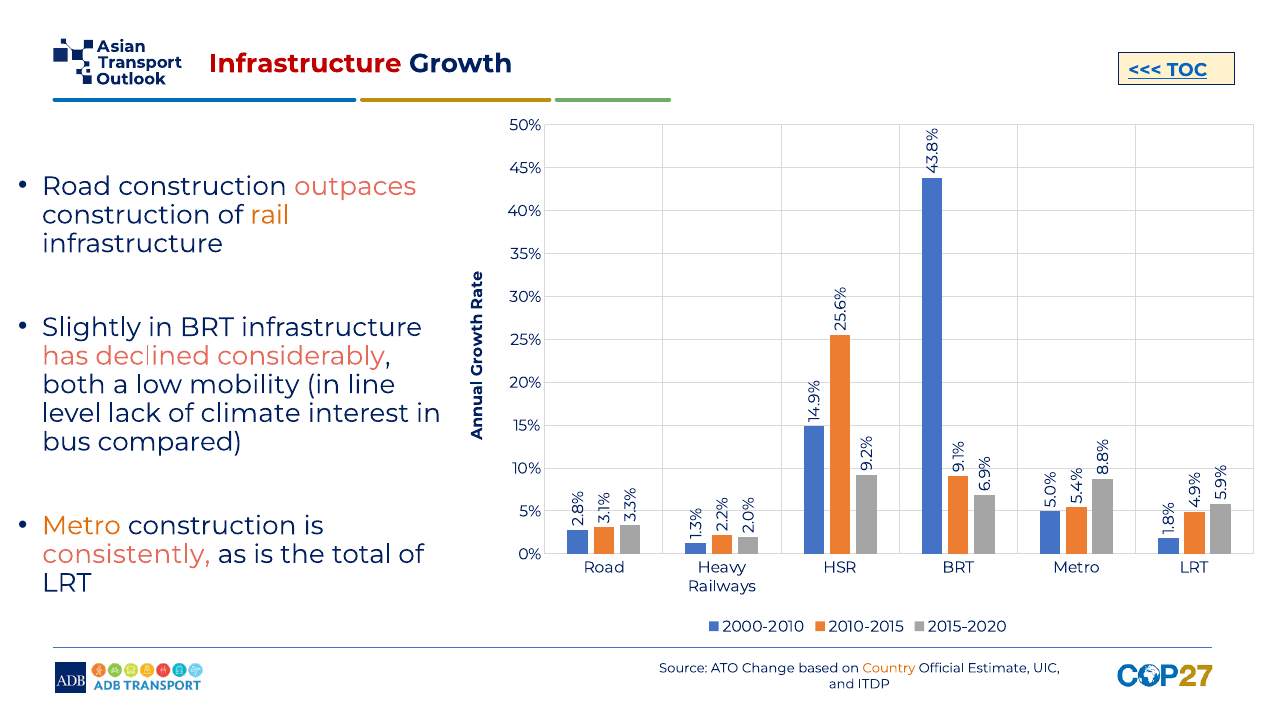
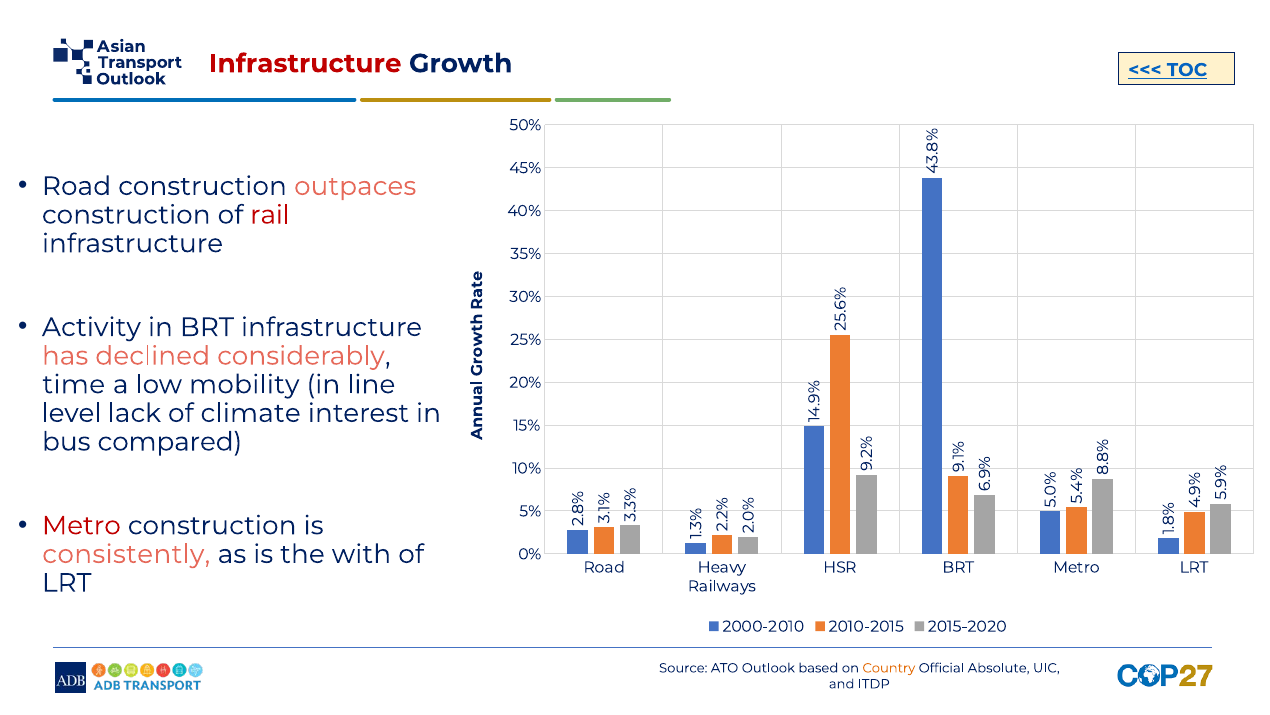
rail colour: orange -> red
Slightly: Slightly -> Activity
both: both -> time
Metro at (81, 525) colour: orange -> red
total: total -> with
Change: Change -> Outlook
Estimate: Estimate -> Absolute
